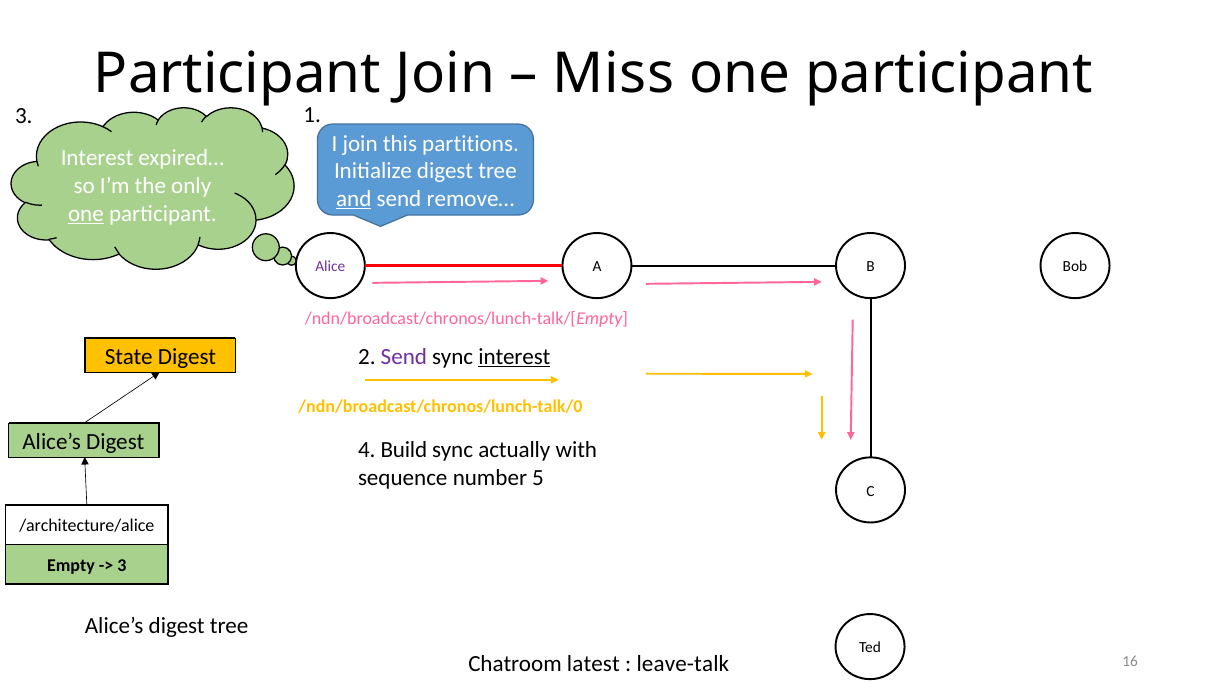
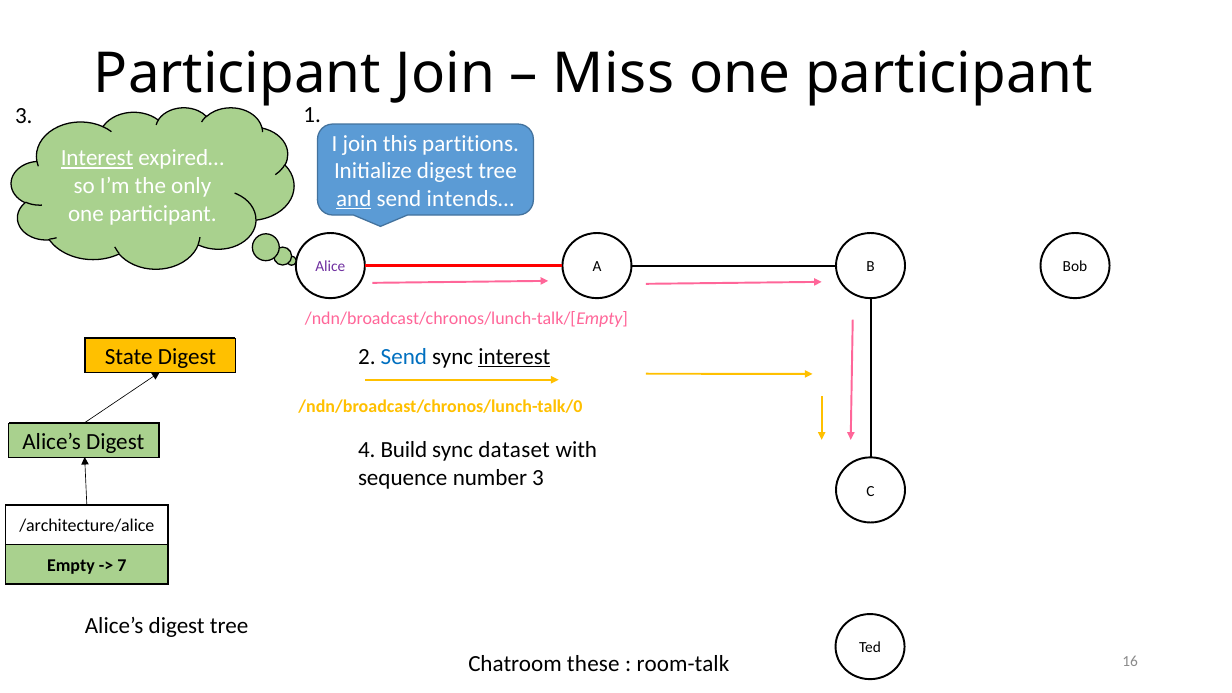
Interest at (97, 158) underline: none -> present
remove…: remove… -> intends…
one at (86, 214) underline: present -> none
Send at (404, 356) colour: purple -> blue
actually: actually -> dataset
number 5: 5 -> 3
3 at (122, 566): 3 -> 7
latest: latest -> these
leave-talk: leave-talk -> room-talk
